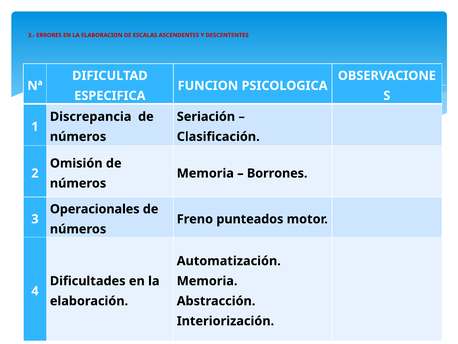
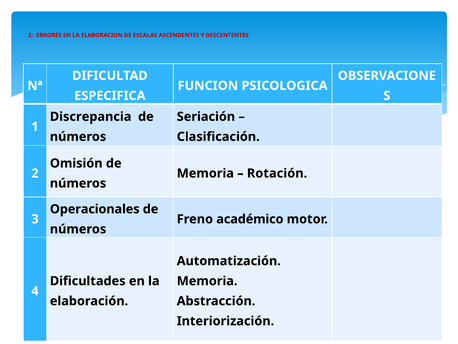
Borrones: Borrones -> Rotación
punteados: punteados -> académico
